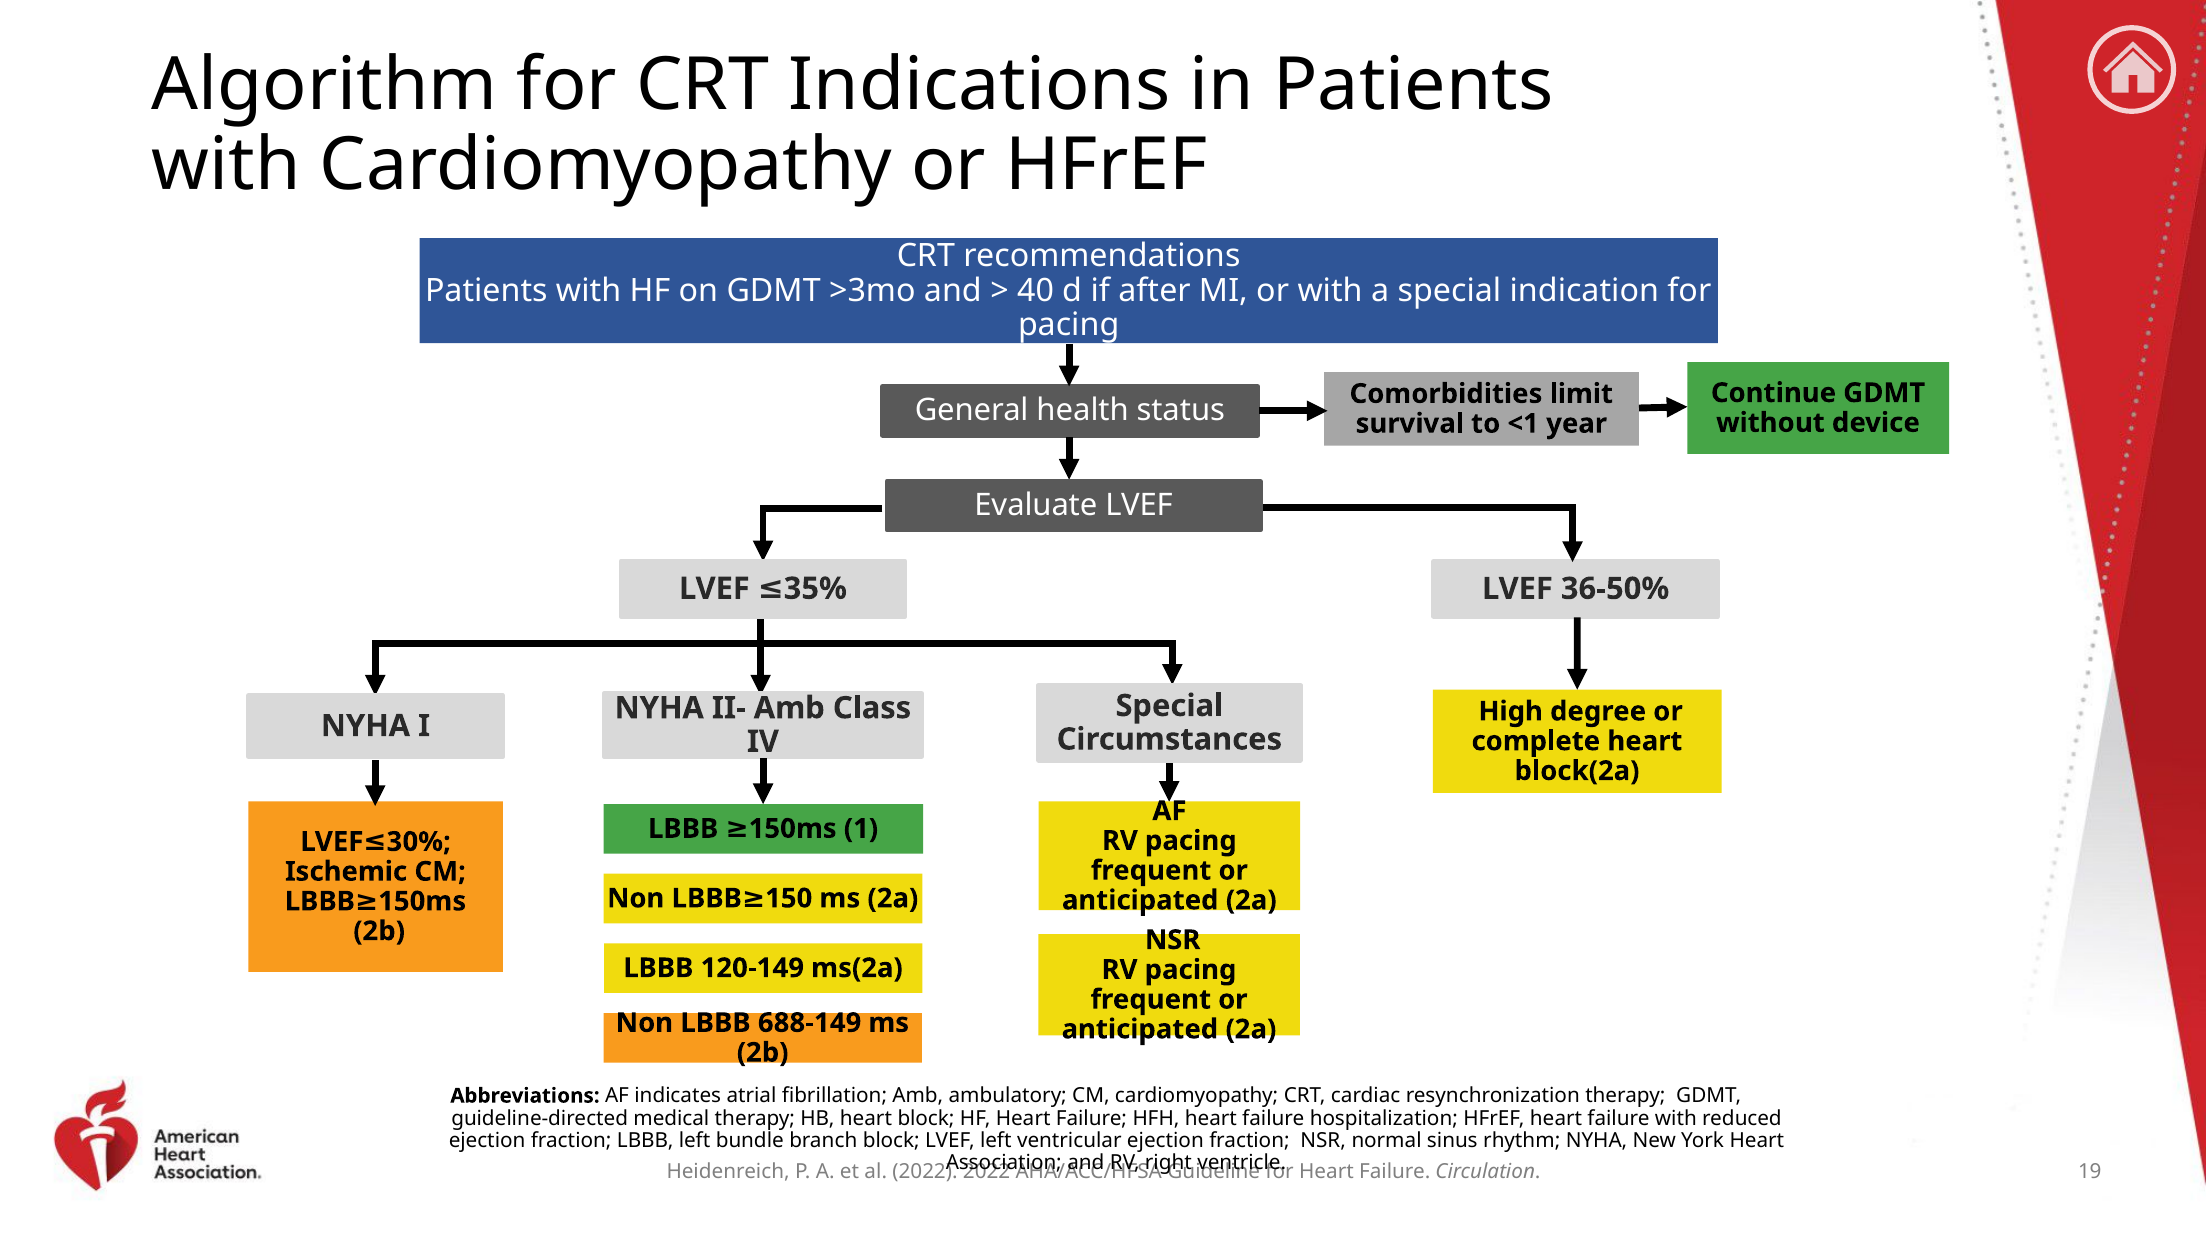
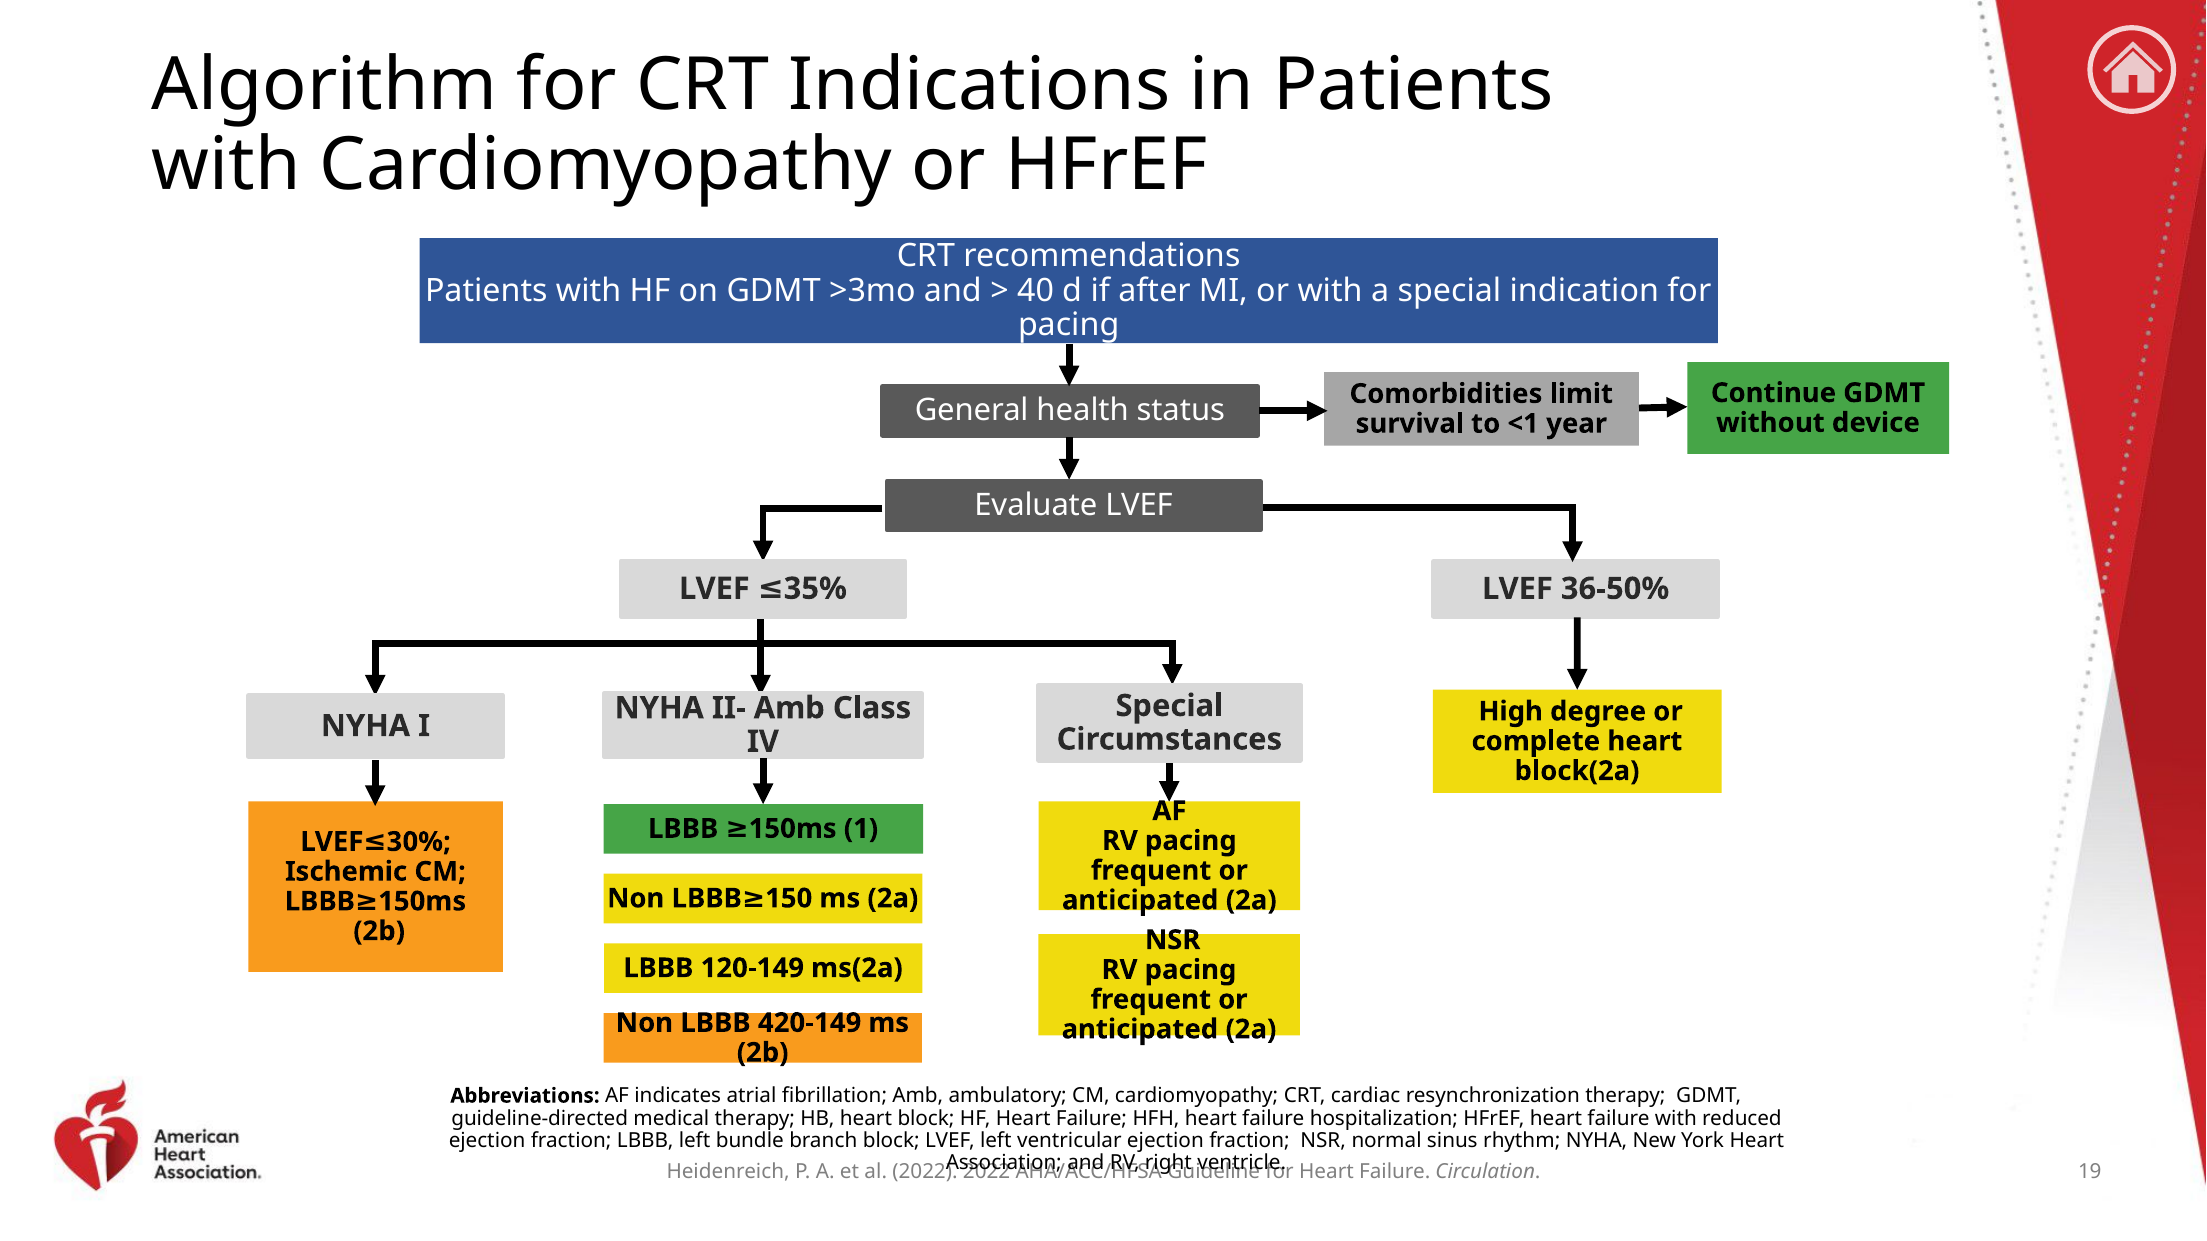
688-149: 688-149 -> 420-149
